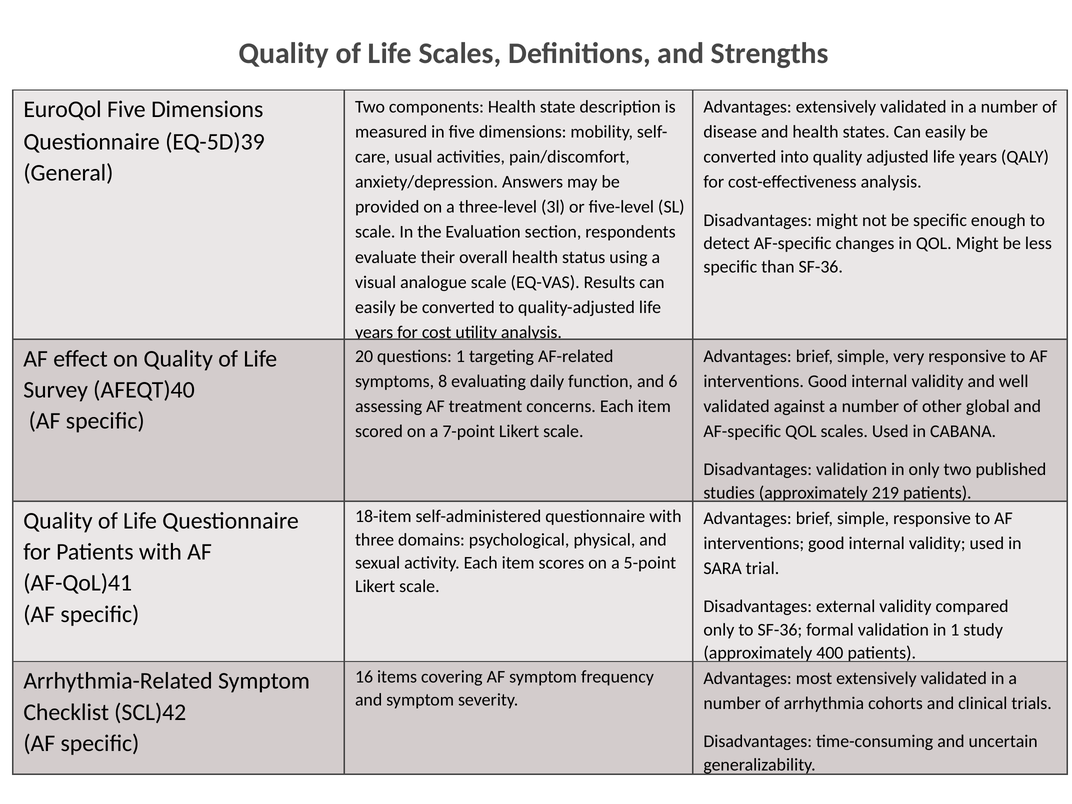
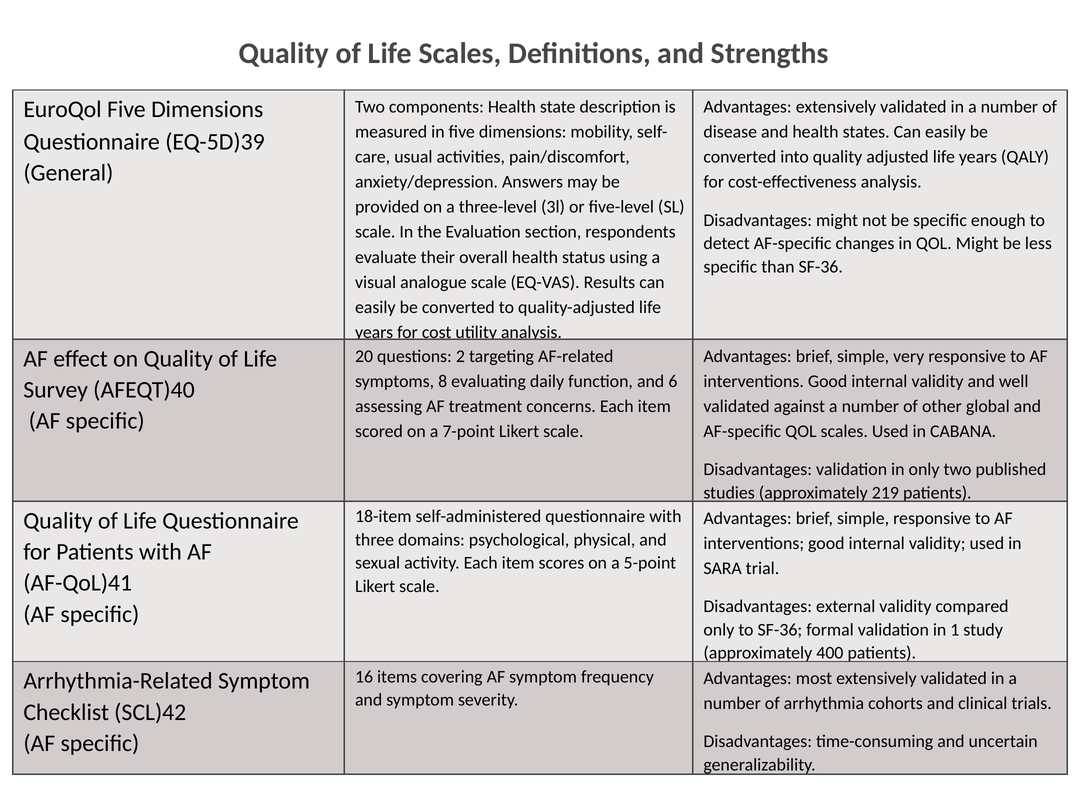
questions 1: 1 -> 2
